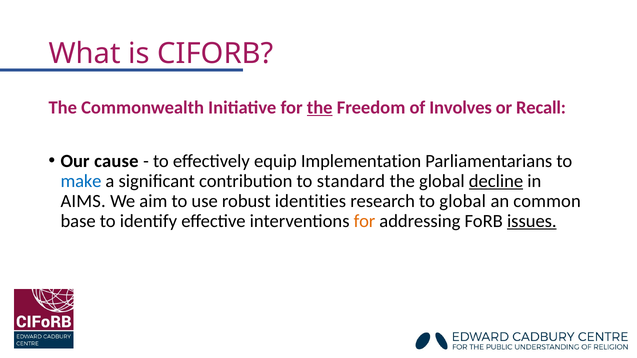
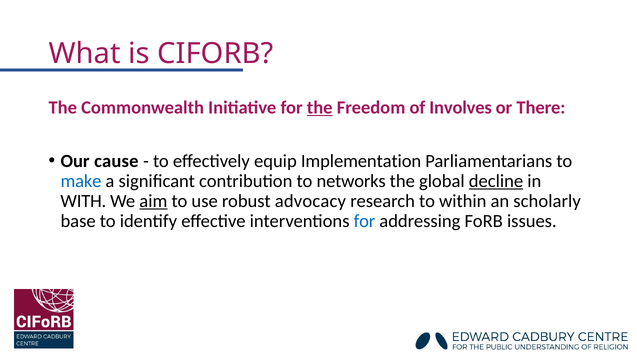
Recall: Recall -> There
standard: standard -> networks
AIMS: AIMS -> WITH
aim underline: none -> present
identities: identities -> advocacy
to global: global -> within
common: common -> scholarly
for at (364, 221) colour: orange -> blue
issues underline: present -> none
